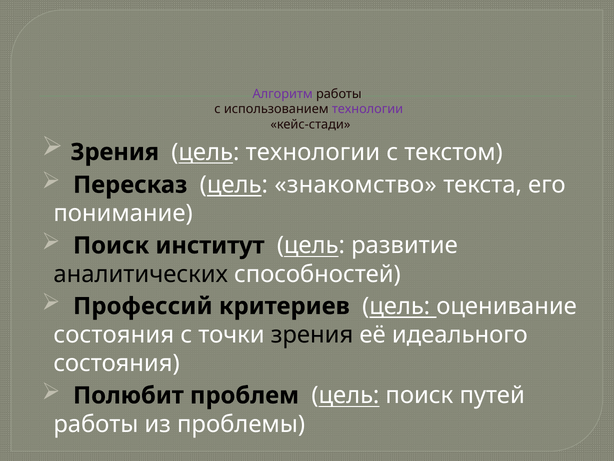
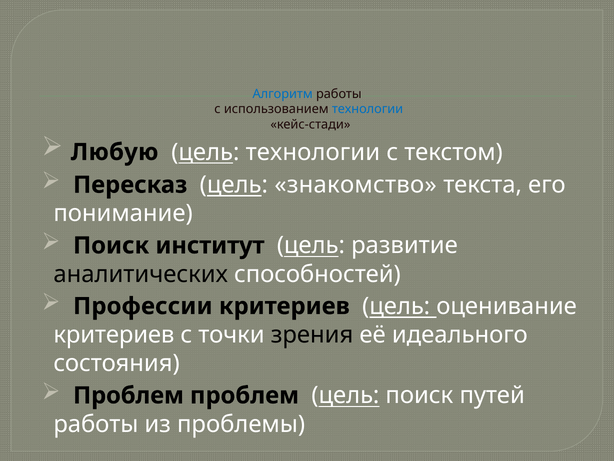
Алгоритм colour: purple -> blue
технологии at (368, 109) colour: purple -> blue
Зрения at (115, 152): Зрения -> Любую
Профессий: Профессий -> Профессии
состояния at (114, 334): состояния -> критериев
Полюбит at (128, 395): Полюбит -> Проблем
